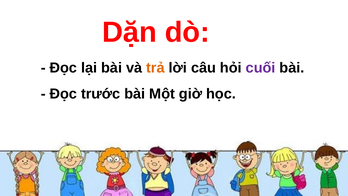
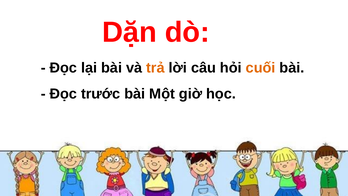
cuối colour: purple -> orange
